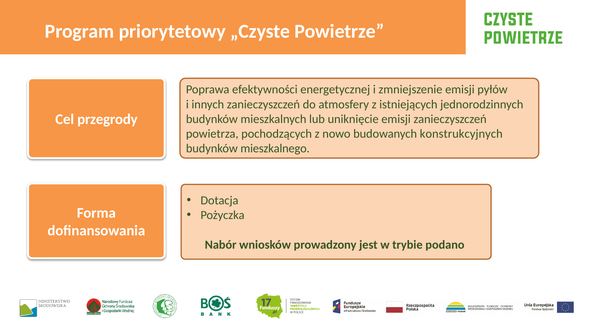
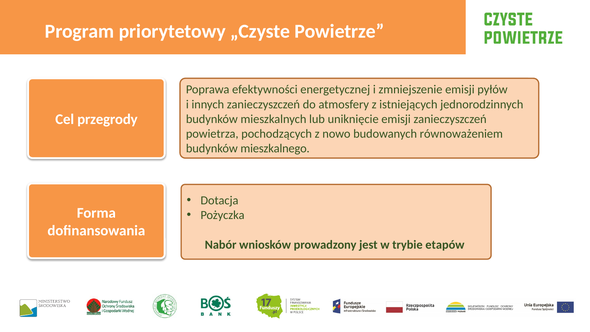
konstrukcyjnych: konstrukcyjnych -> równoważeniem
podano: podano -> etapów
